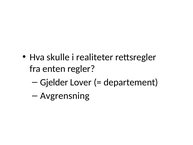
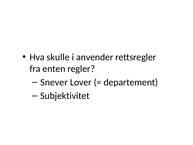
realiteter: realiteter -> anvender
Gjelder: Gjelder -> Snever
Avgrensning: Avgrensning -> Subjektivitet
